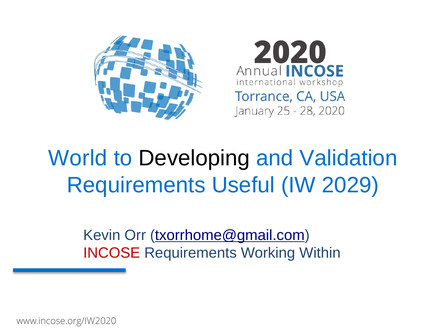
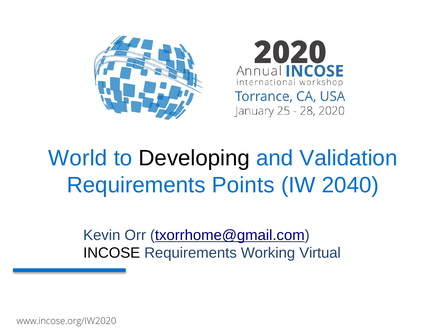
Useful: Useful -> Points
2029: 2029 -> 2040
INCOSE colour: red -> black
Within: Within -> Virtual
